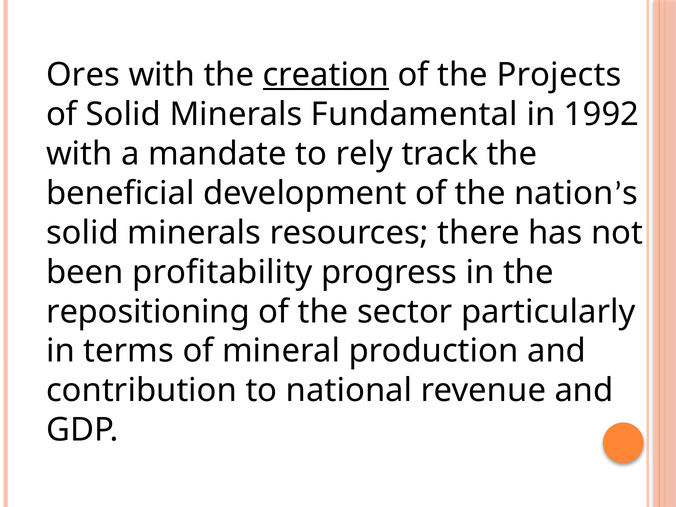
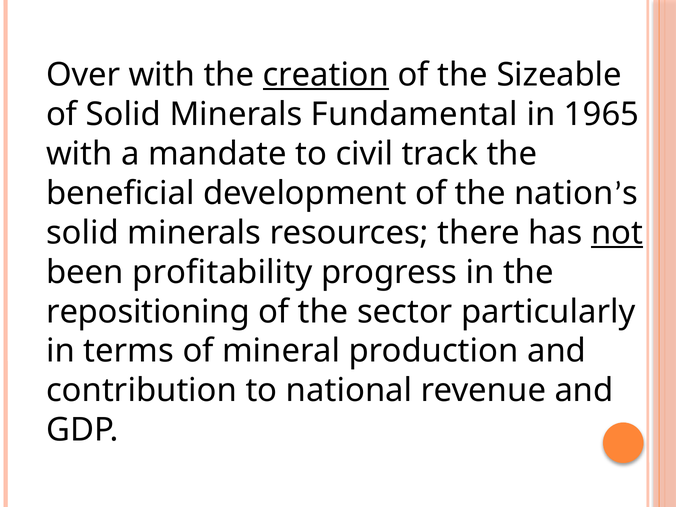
Ores: Ores -> Over
Projects: Projects -> Sizeable
1992: 1992 -> 1965
rely: rely -> civil
not underline: none -> present
